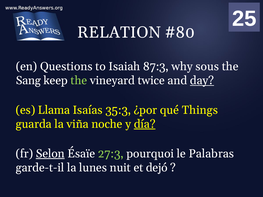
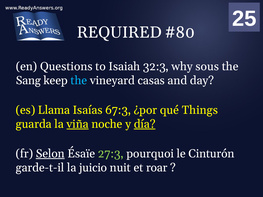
RELATION: RELATION -> REQUIRED
87:3: 87:3 -> 32:3
the at (79, 81) colour: light green -> light blue
twice: twice -> casas
day underline: present -> none
35:3: 35:3 -> 67:3
viña underline: none -> present
Palabras: Palabras -> Cinturón
lunes: lunes -> juicio
dejó: dejó -> roar
